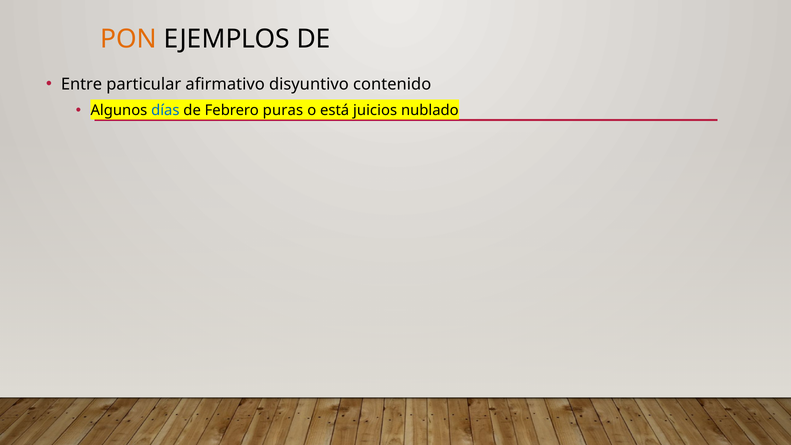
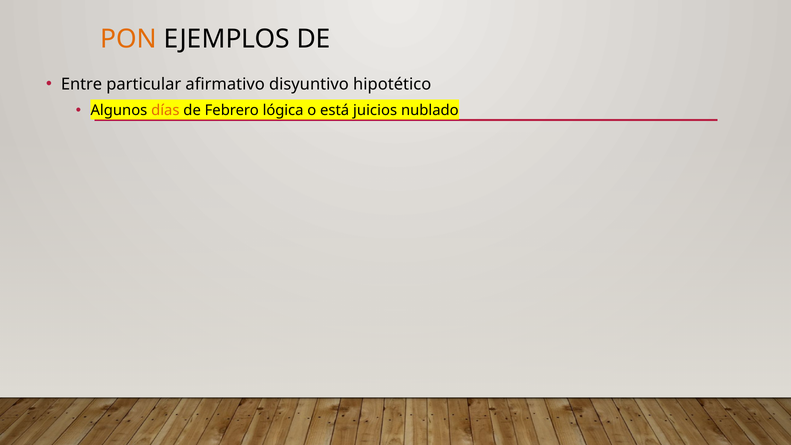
contenido: contenido -> hipotético
días colour: blue -> orange
puras: puras -> lógica
